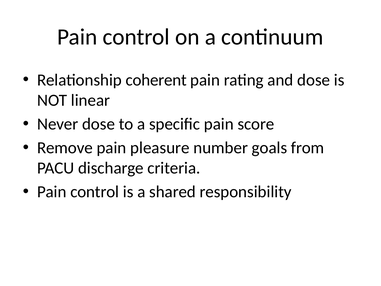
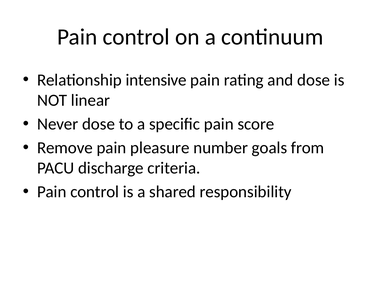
coherent: coherent -> intensive
